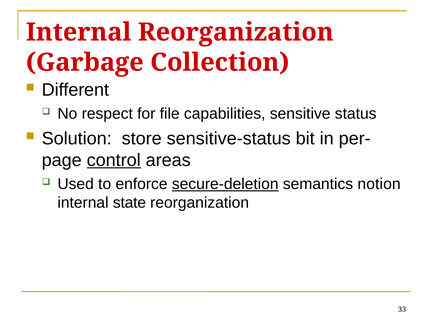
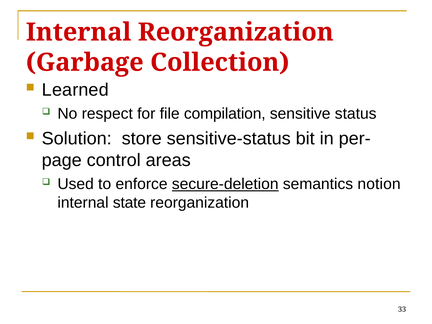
Different: Different -> Learned
capabilities: capabilities -> compilation
control underline: present -> none
